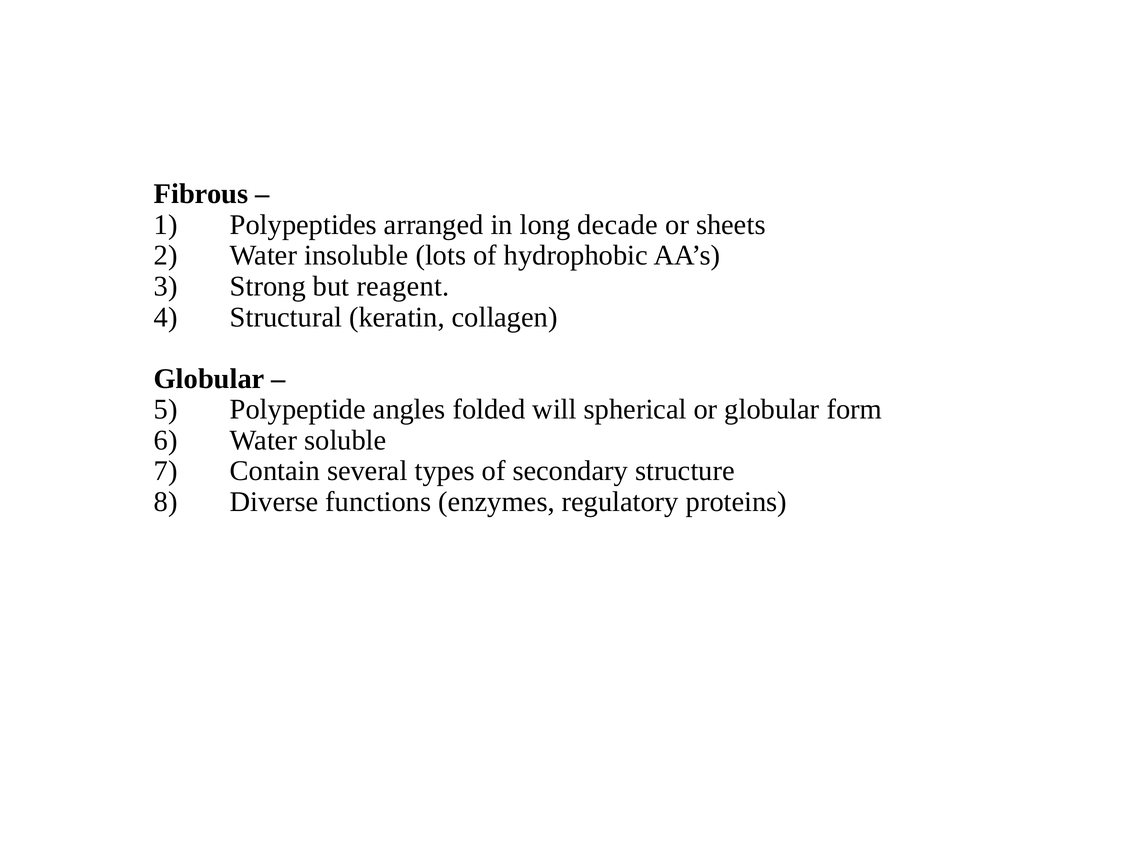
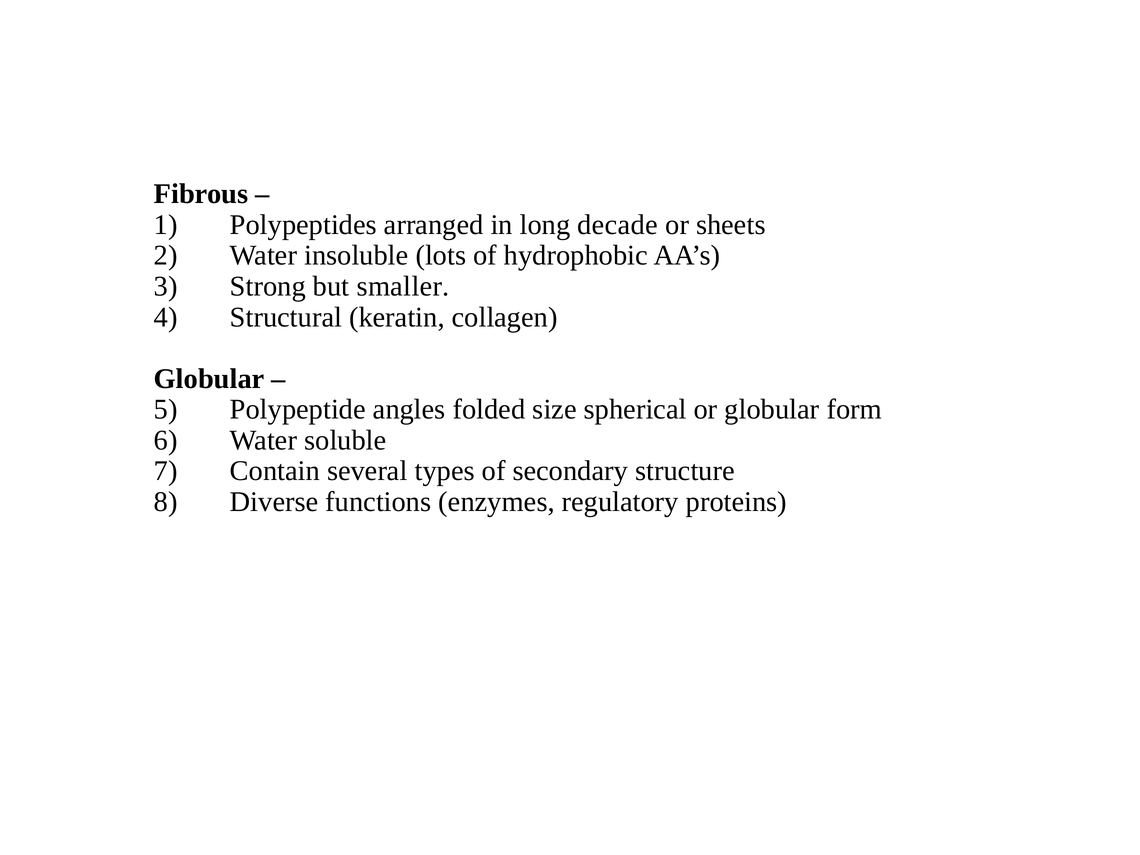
reagent: reagent -> smaller
will: will -> size
